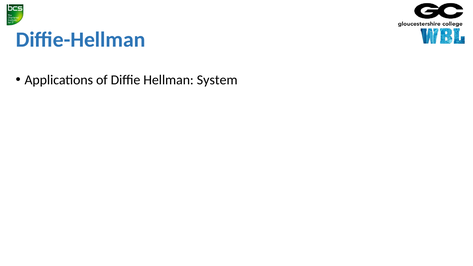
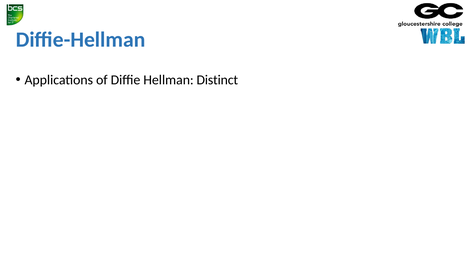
System: System -> Distinct
